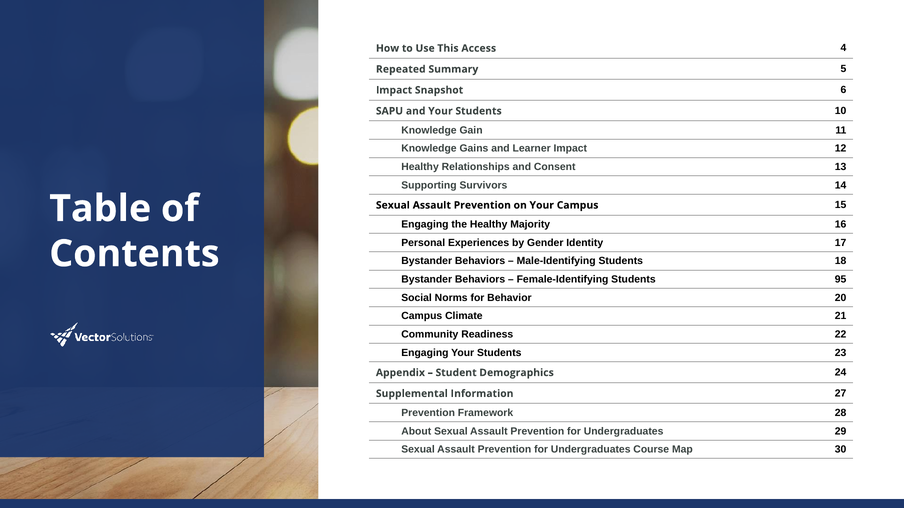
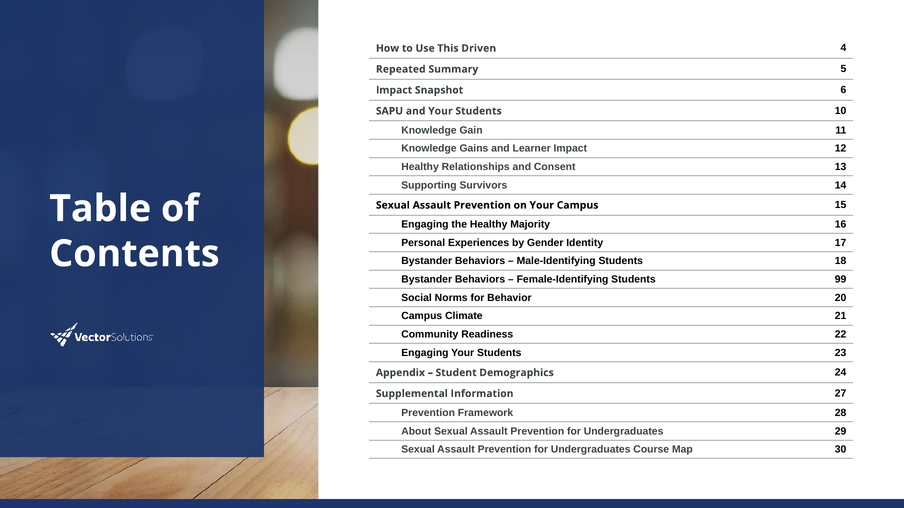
Access: Access -> Driven
95: 95 -> 99
